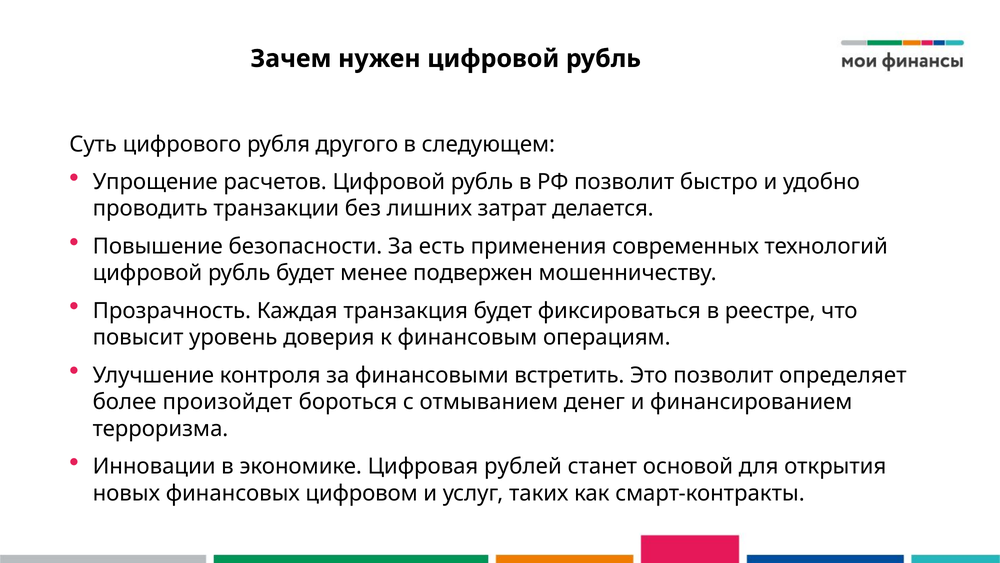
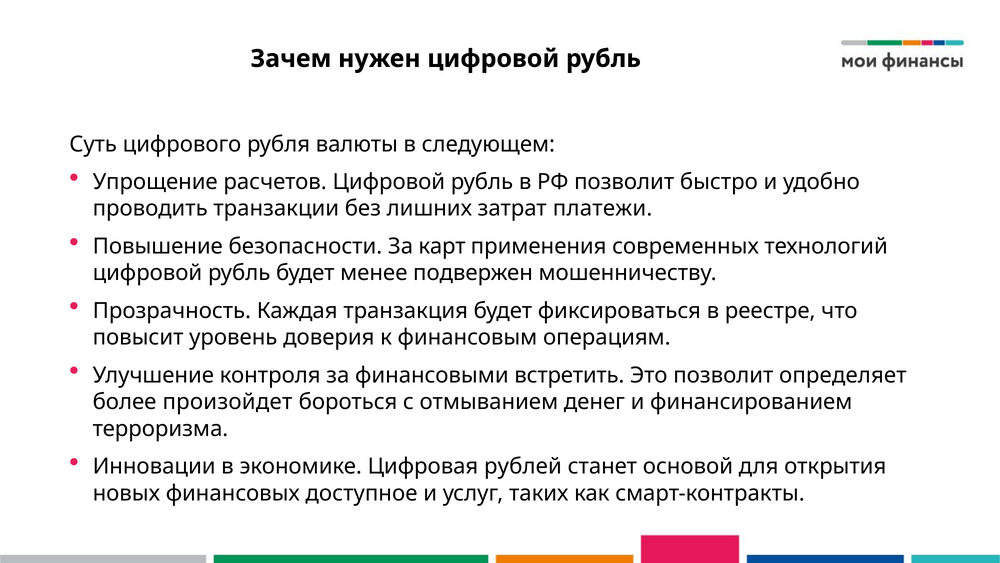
другого: другого -> валюты
делается: делается -> платежи
есть: есть -> карт
цифровом: цифровом -> доступное
